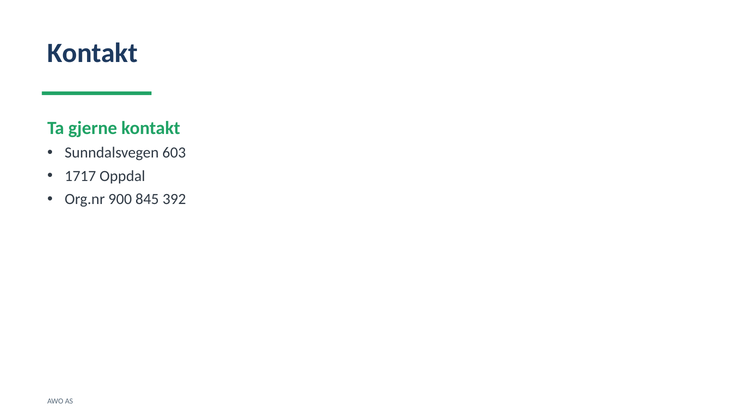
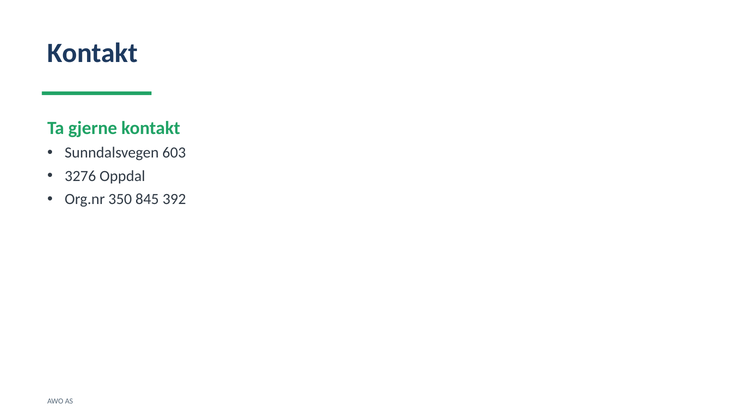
1717: 1717 -> 3276
900: 900 -> 350
